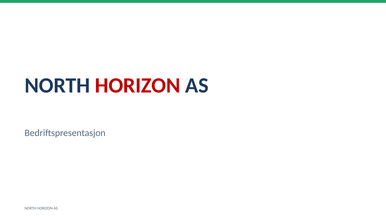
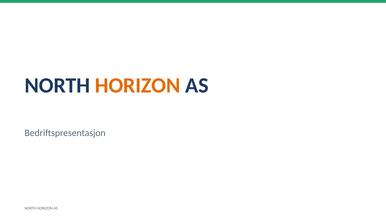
HORIZON at (138, 86) colour: red -> orange
